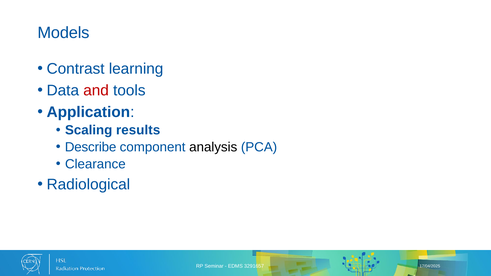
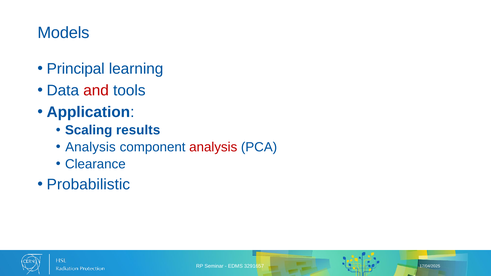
Contrast: Contrast -> Principal
Describe at (91, 147): Describe -> Analysis
analysis at (213, 147) colour: black -> red
Radiological: Radiological -> Probabilistic
